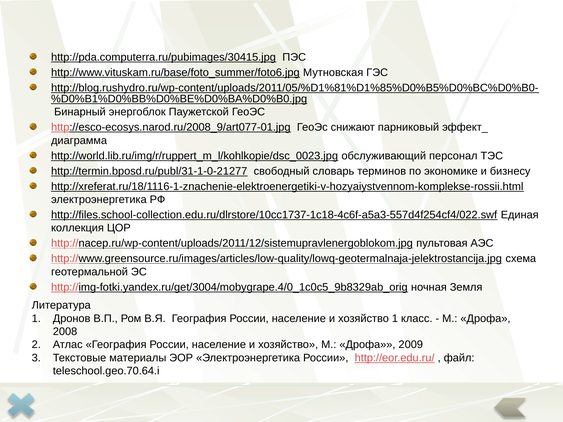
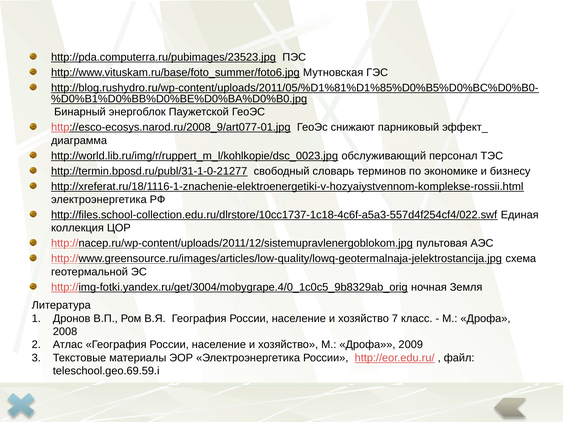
http://pda.computerra.ru/pubimages/30415.jpg: http://pda.computerra.ru/pubimages/30415.jpg -> http://pda.computerra.ru/pubimages/23523.jpg
хозяйство 1: 1 -> 7
teleschool.geo.70.64.i: teleschool.geo.70.64.i -> teleschool.geo.69.59.i
